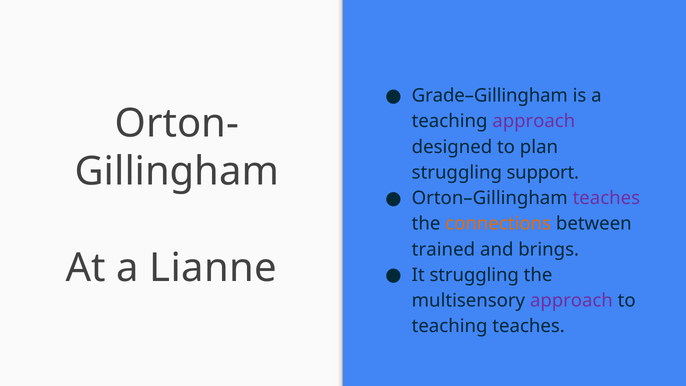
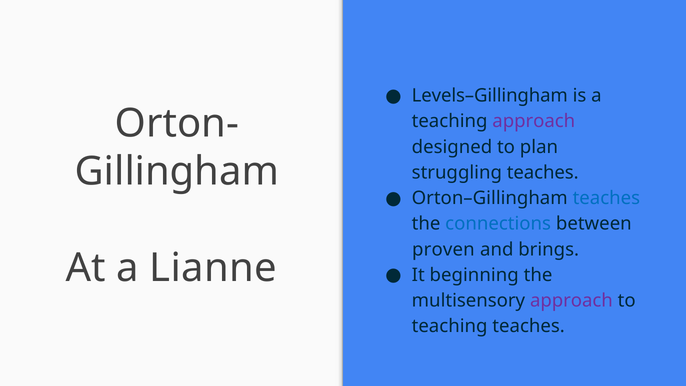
Grade–Gillingham: Grade–Gillingham -> Levels–Gillingham
struggling support: support -> teaches
teaches at (606, 198) colour: purple -> blue
connections colour: orange -> blue
trained: trained -> proven
It struggling: struggling -> beginning
